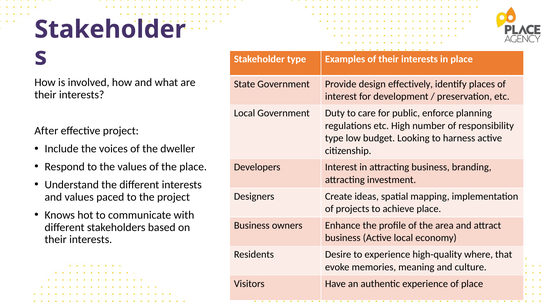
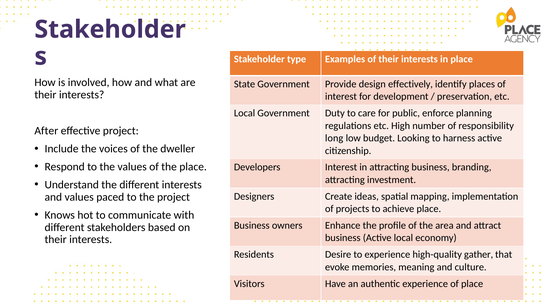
type at (334, 138): type -> long
where: where -> gather
